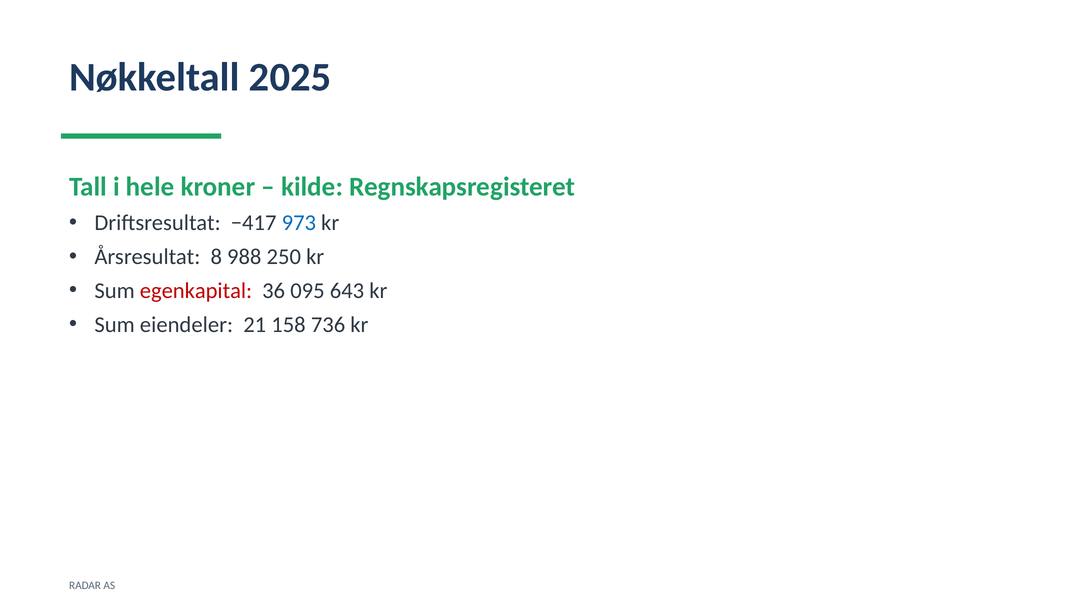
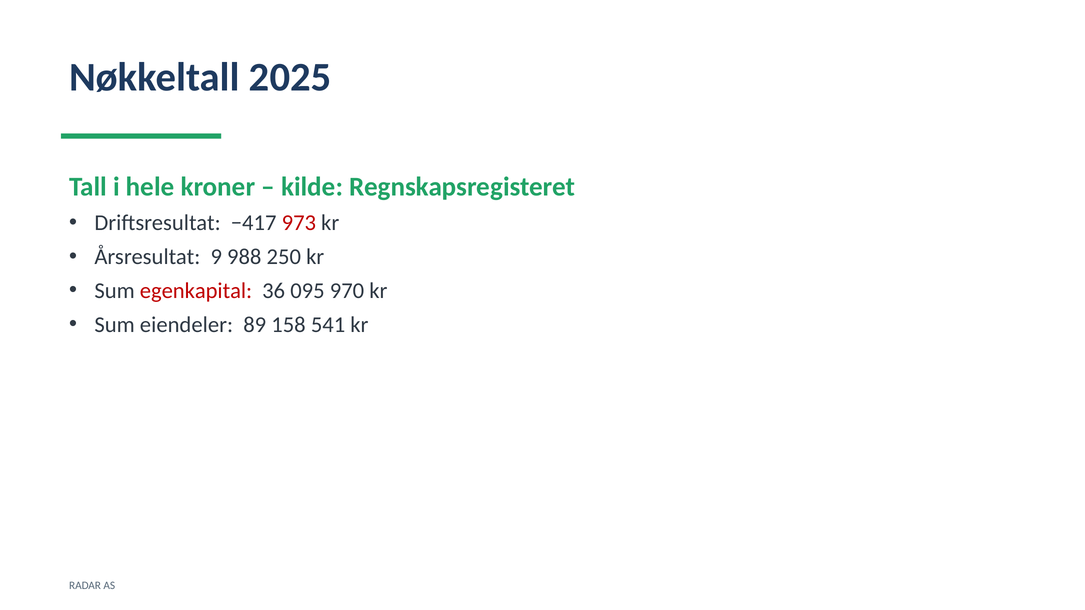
973 colour: blue -> red
8: 8 -> 9
643: 643 -> 970
21: 21 -> 89
736: 736 -> 541
